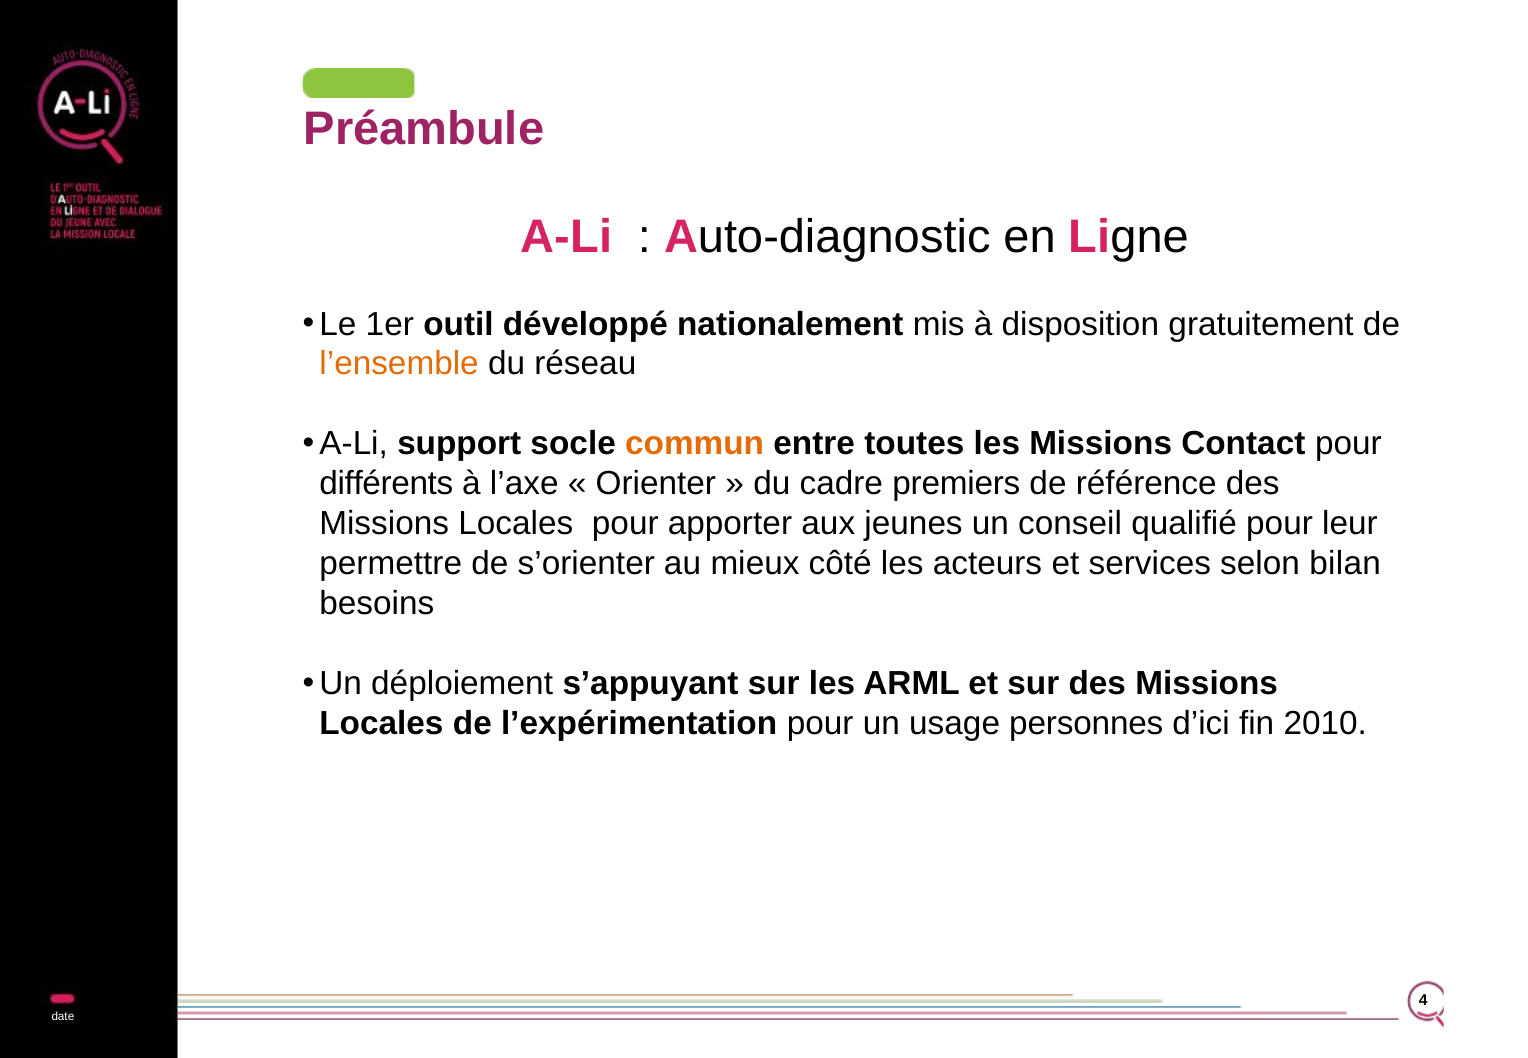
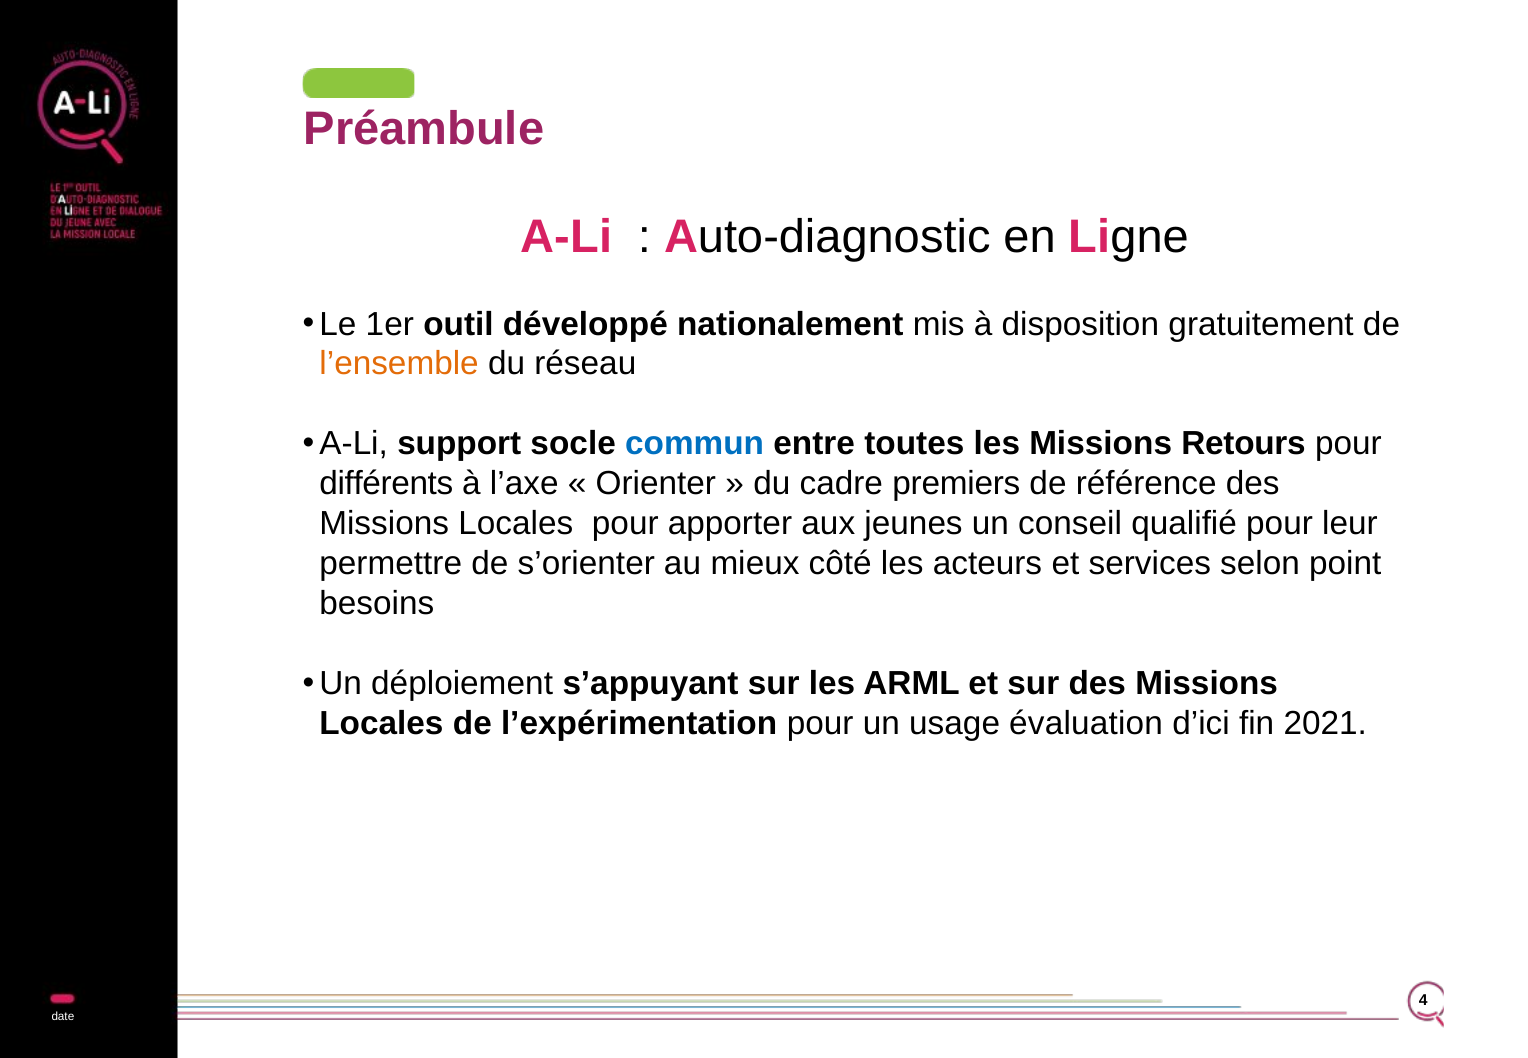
commun colour: orange -> blue
Contact: Contact -> Retours
bilan: bilan -> point
personnes: personnes -> évaluation
2010: 2010 -> 2021
